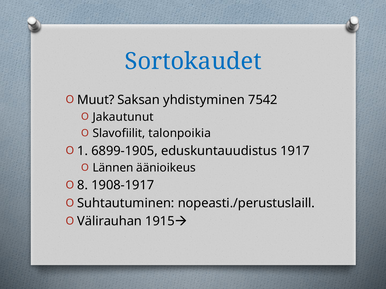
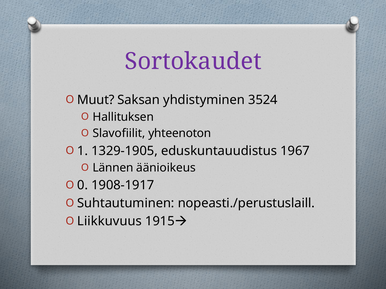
Sortokaudet colour: blue -> purple
7542: 7542 -> 3524
Jakautunut: Jakautunut -> Hallituksen
talonpoikia: talonpoikia -> yhteenoton
6899-1905: 6899-1905 -> 1329-1905
1917: 1917 -> 1967
8: 8 -> 0
Välirauhan: Välirauhan -> Liikkuvuus
